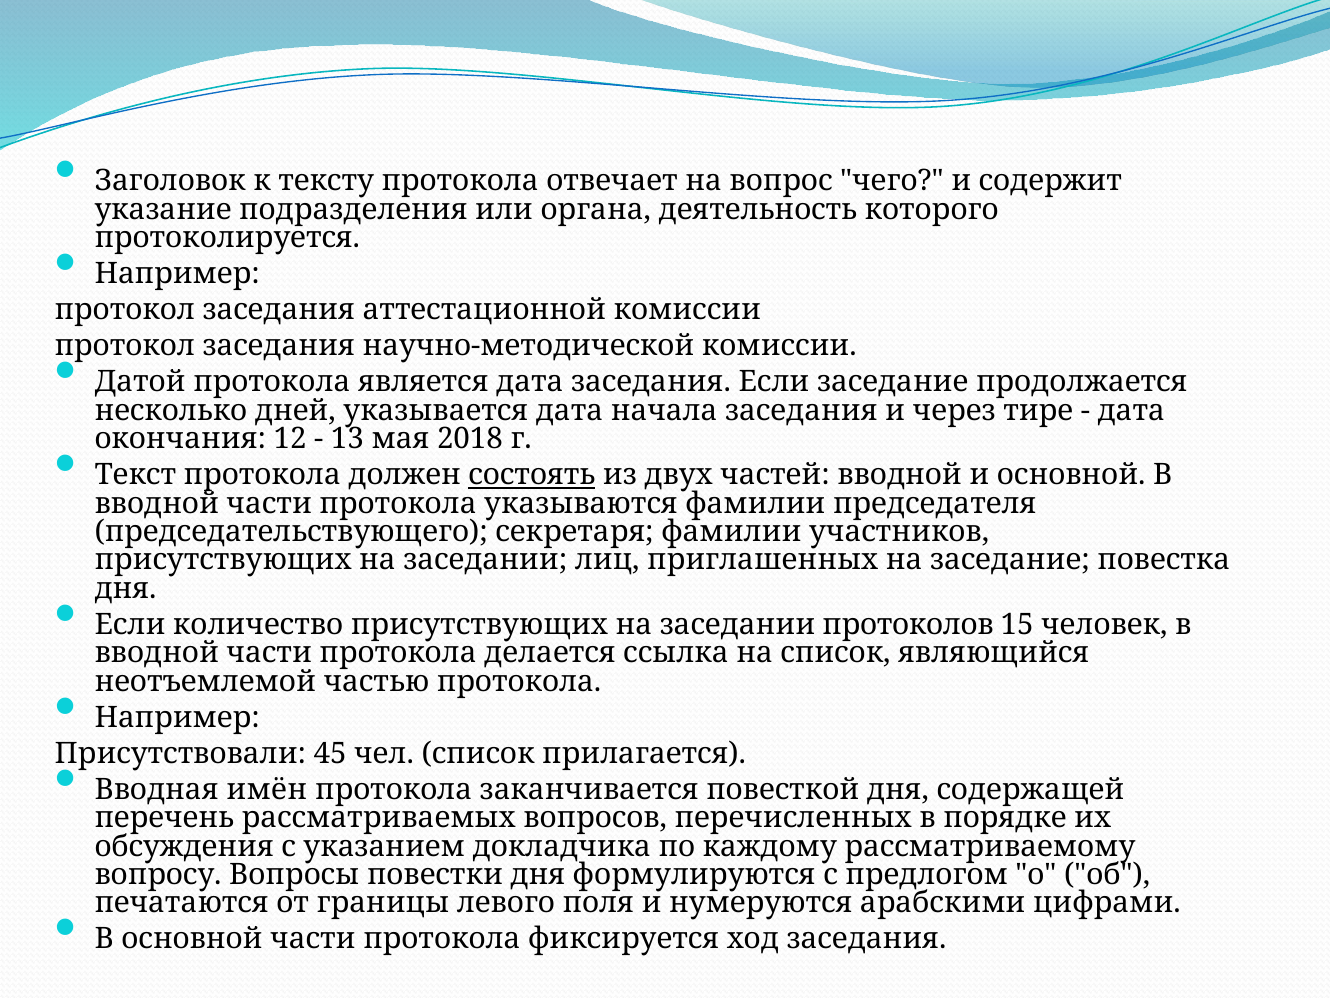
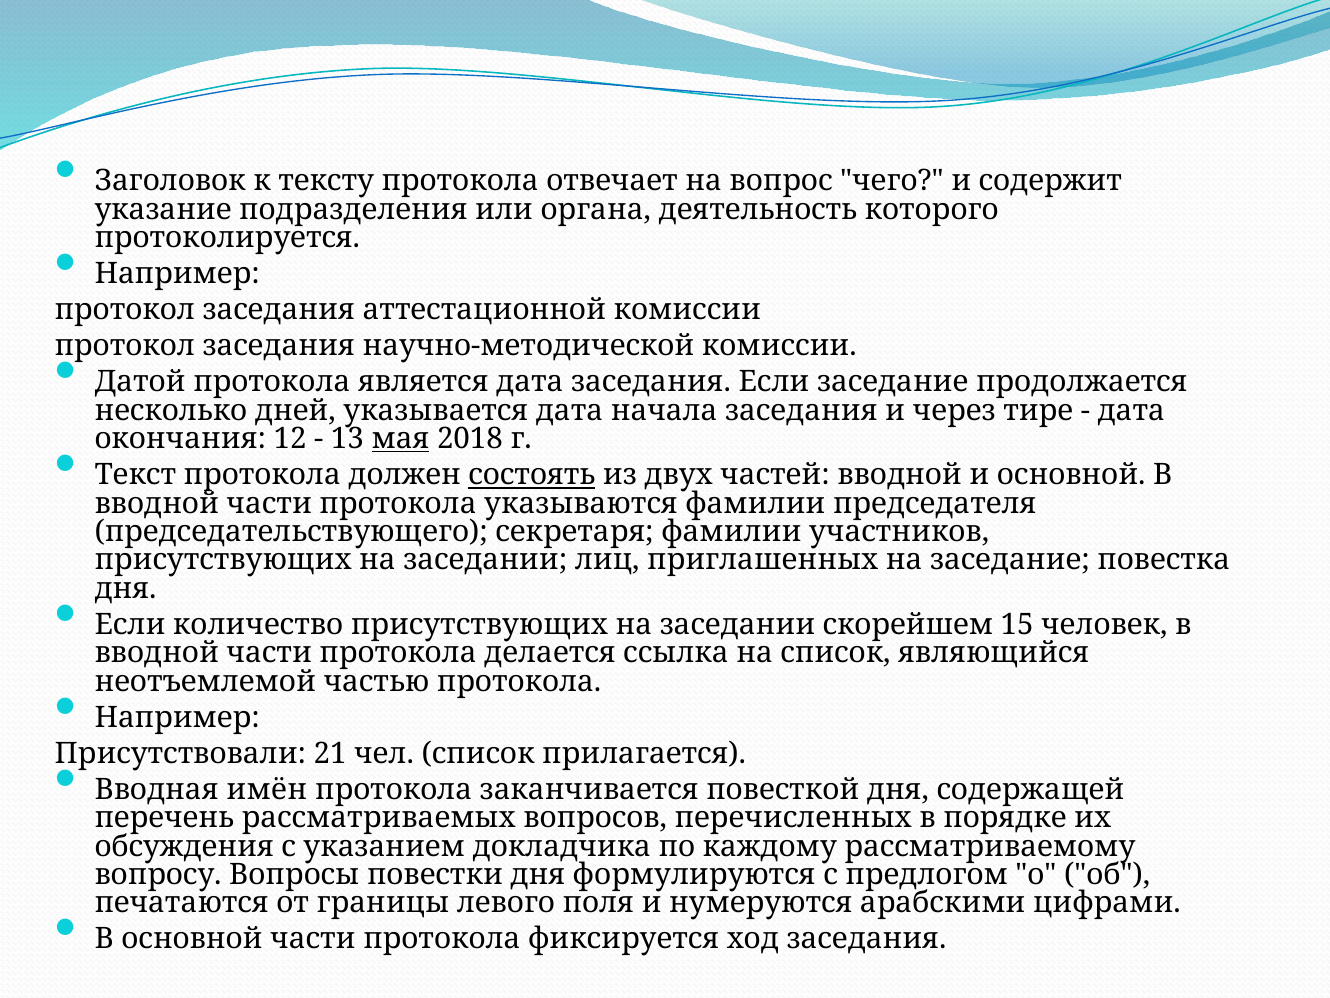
мая underline: none -> present
протоколов: протоколов -> скорейшем
45: 45 -> 21
